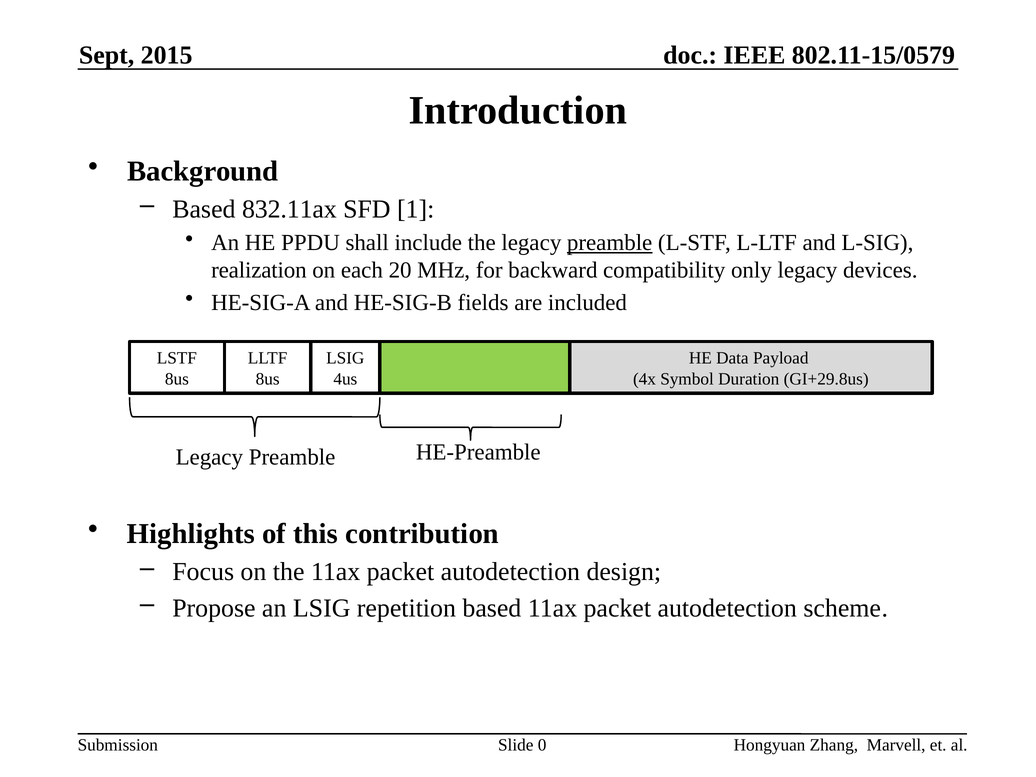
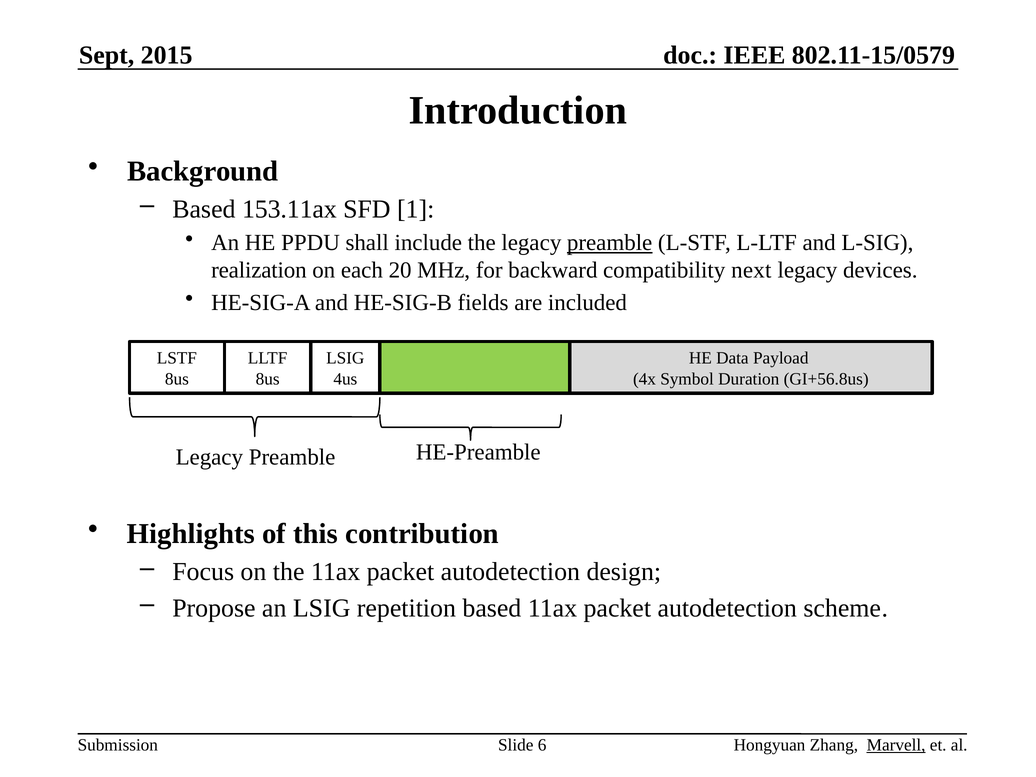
832.11ax: 832.11ax -> 153.11ax
only: only -> next
GI+29.8us: GI+29.8us -> GI+56.8us
0: 0 -> 6
Marvell underline: none -> present
